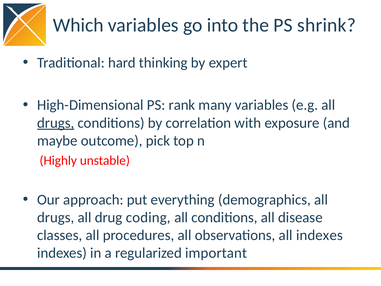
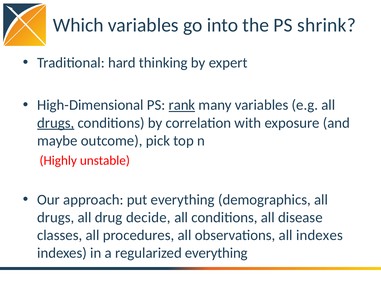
rank underline: none -> present
coding: coding -> decide
regularized important: important -> everything
